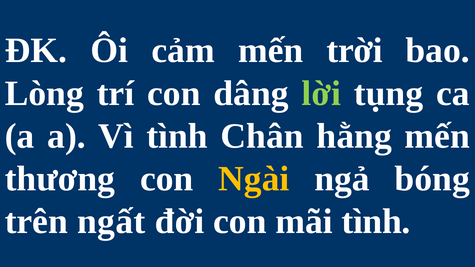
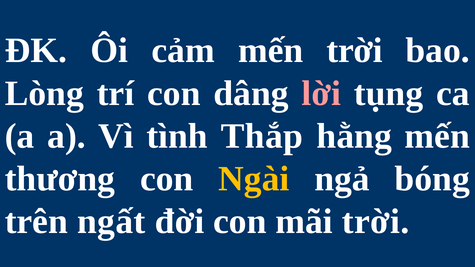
lời colour: light green -> pink
Chân: Chân -> Thắp
mãi tình: tình -> trời
